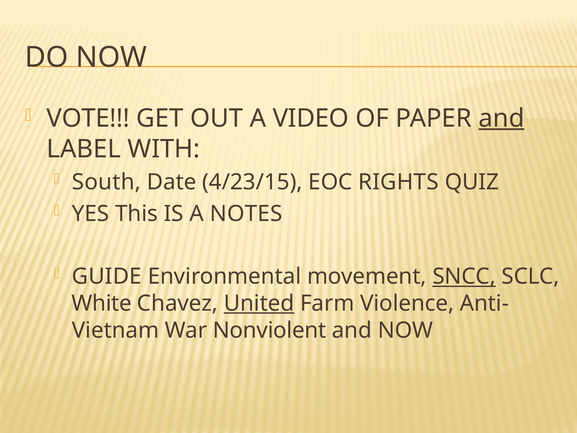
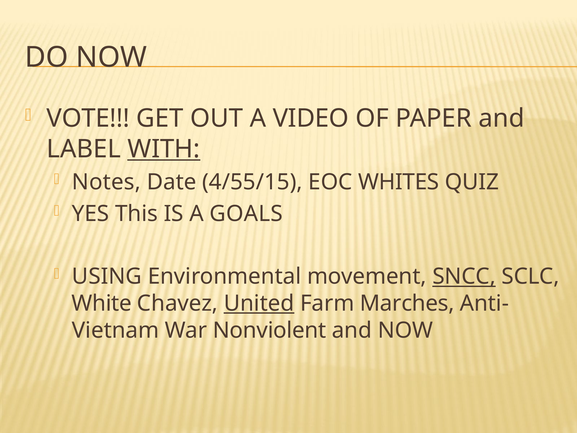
and at (502, 118) underline: present -> none
WITH underline: none -> present
South: South -> Notes
4/23/15: 4/23/15 -> 4/55/15
RIGHTS: RIGHTS -> WHITES
NOTES: NOTES -> GOALS
GUIDE: GUIDE -> USING
Violence: Violence -> Marches
